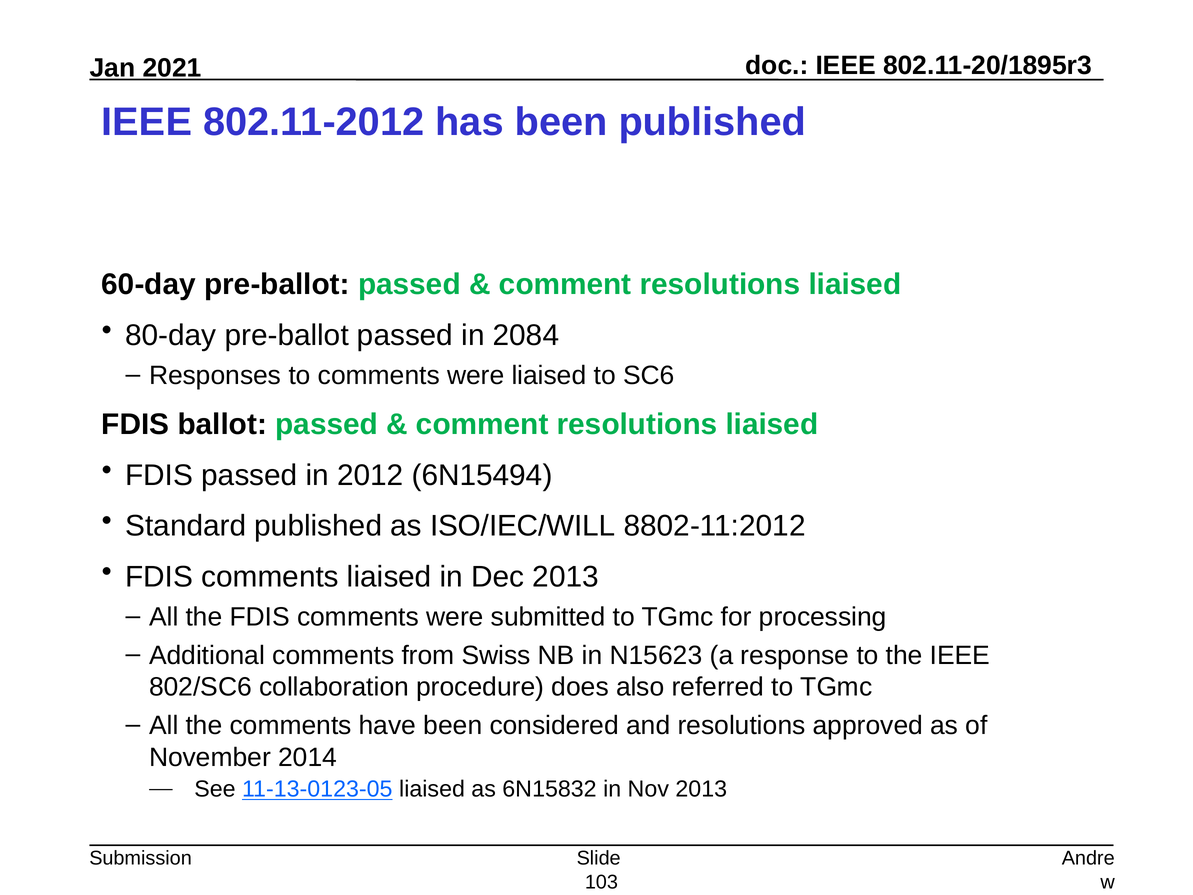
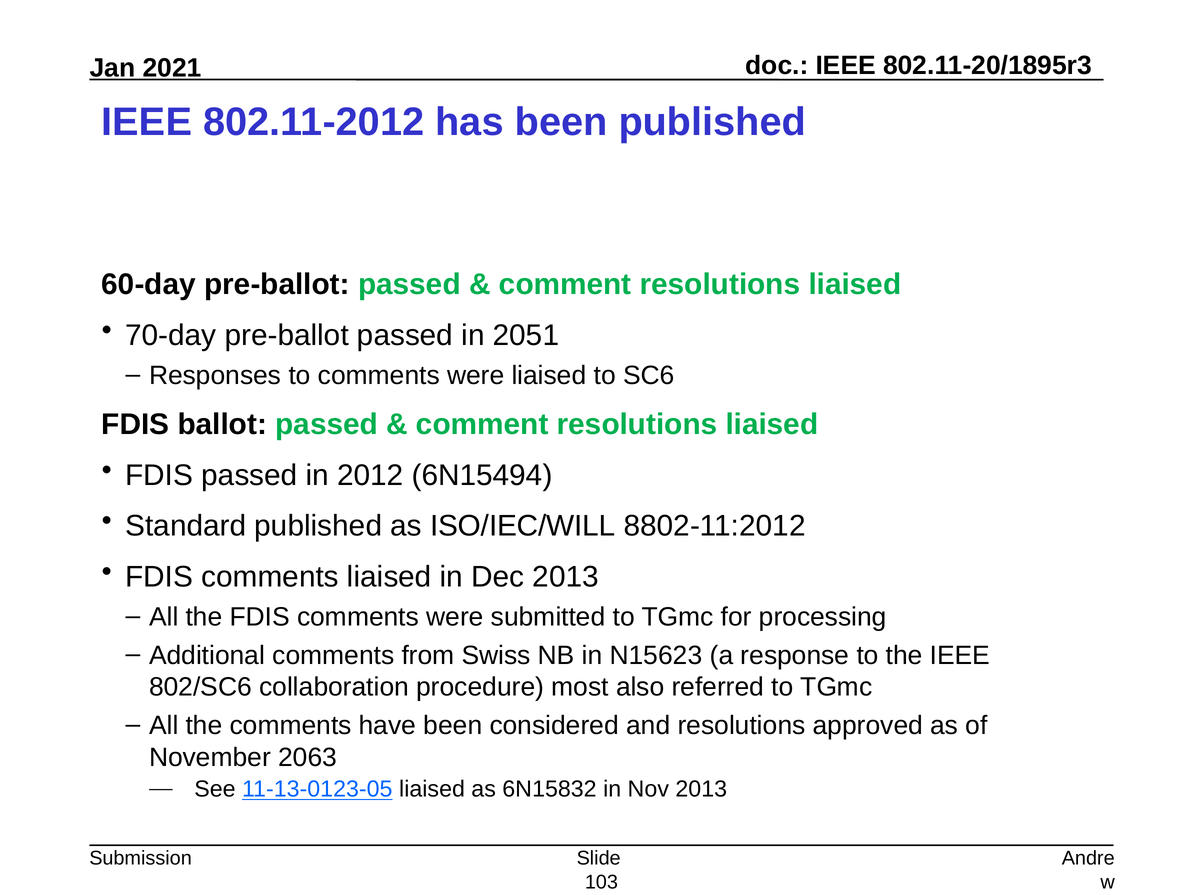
80-day: 80-day -> 70-day
2084: 2084 -> 2051
does: does -> most
2014: 2014 -> 2063
